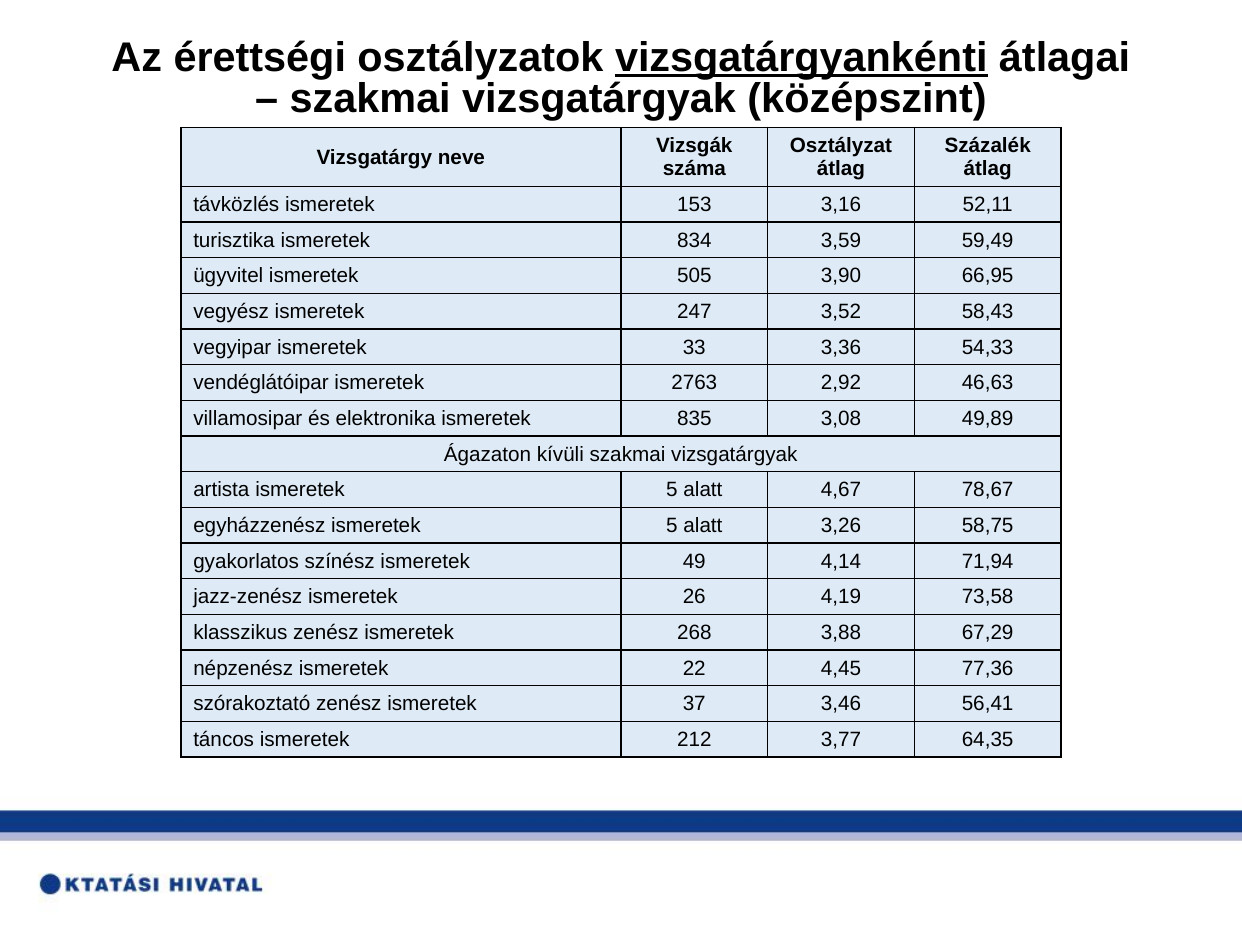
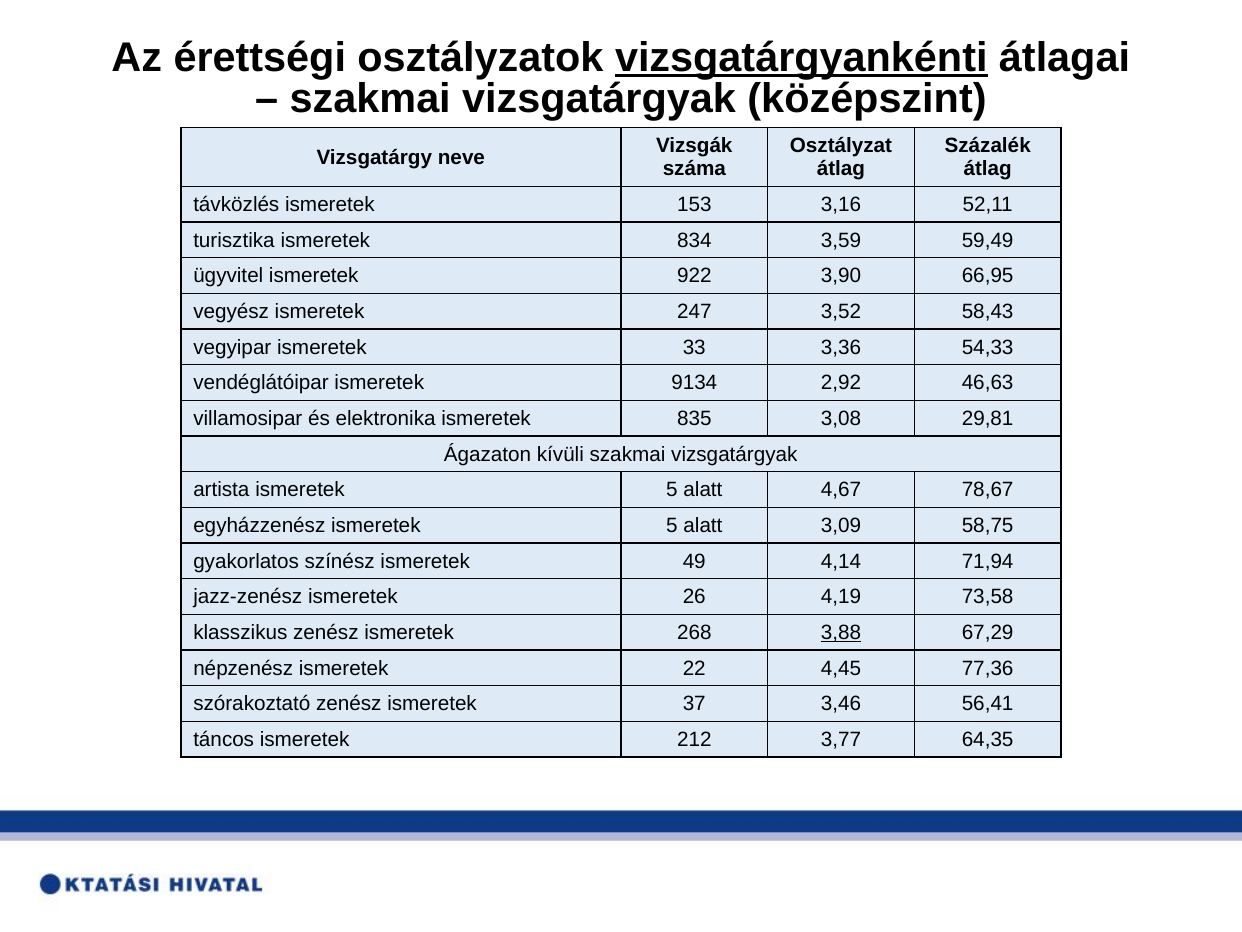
505: 505 -> 922
2763: 2763 -> 9134
49,89: 49,89 -> 29,81
3,26: 3,26 -> 3,09
3,88 underline: none -> present
